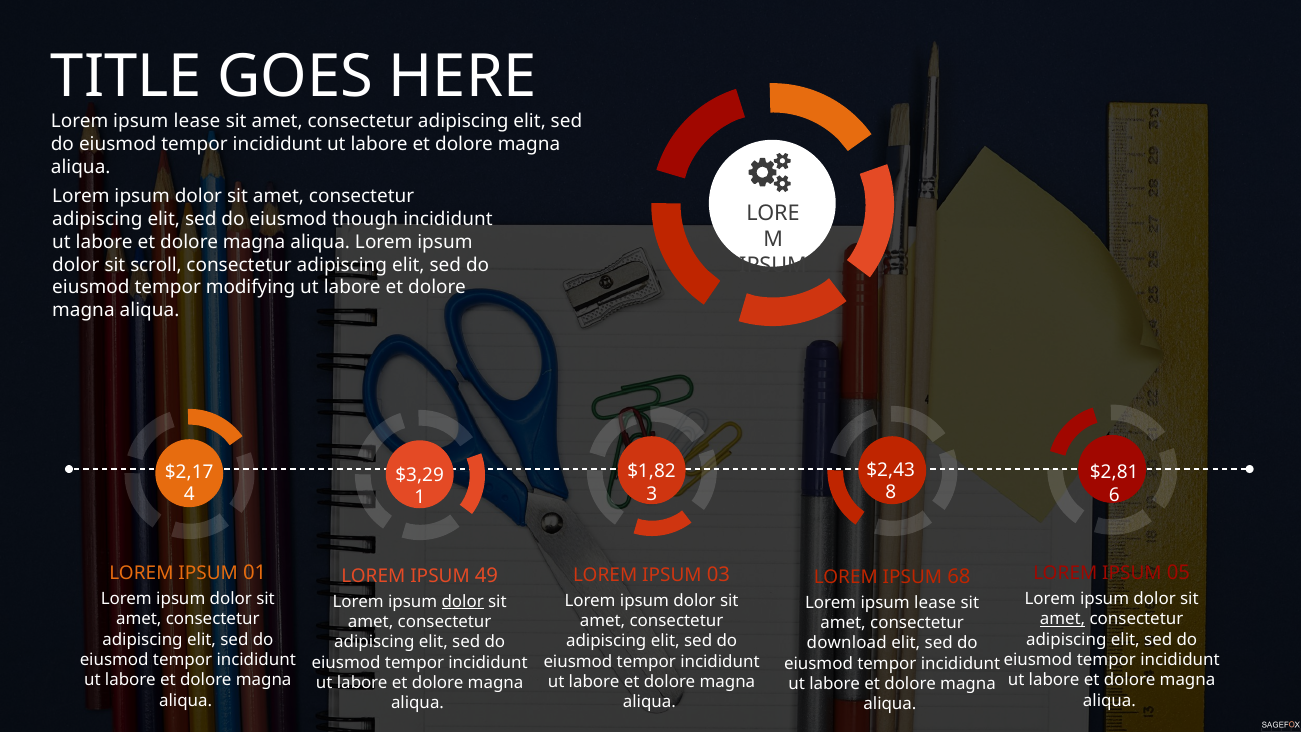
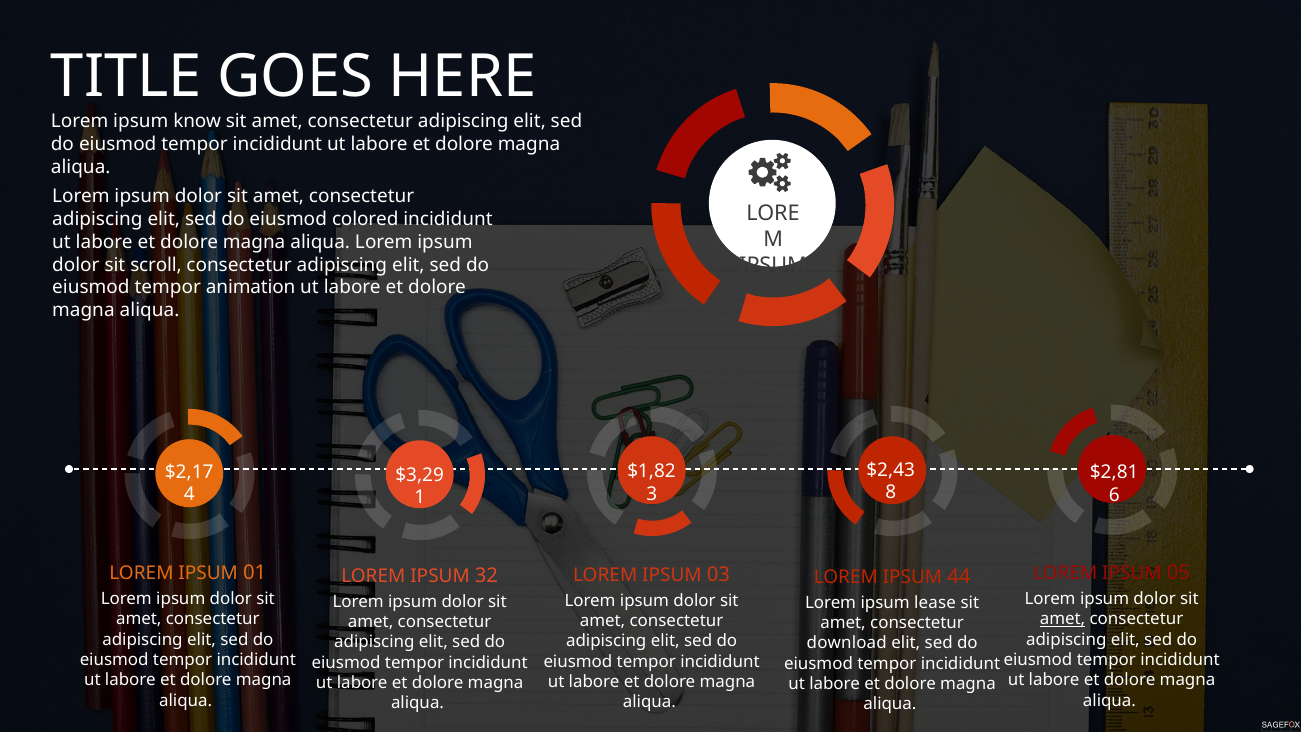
lease at (197, 122): lease -> know
though: though -> colored
modifying: modifying -> animation
49: 49 -> 32
68: 68 -> 44
dolor at (463, 601) underline: present -> none
